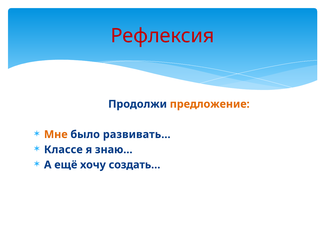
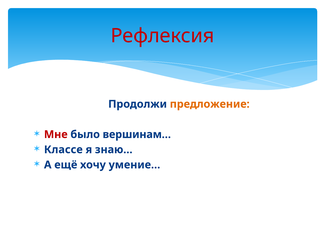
Мне colour: orange -> red
развивать…: развивать… -> вершинам…
создать…: создать… -> умение…
